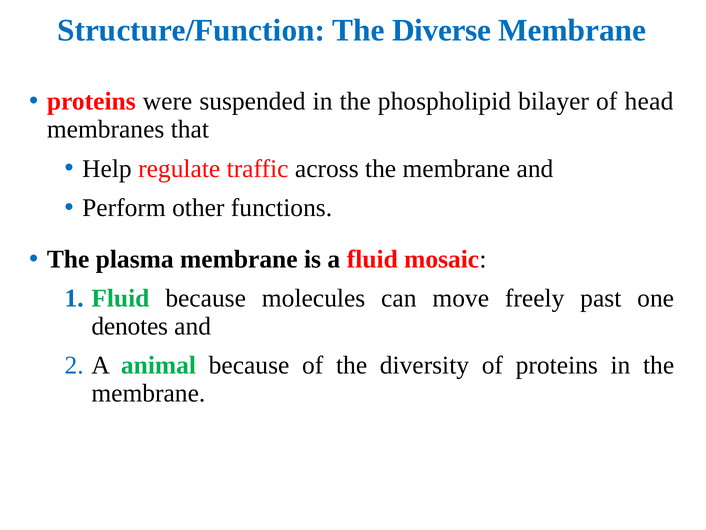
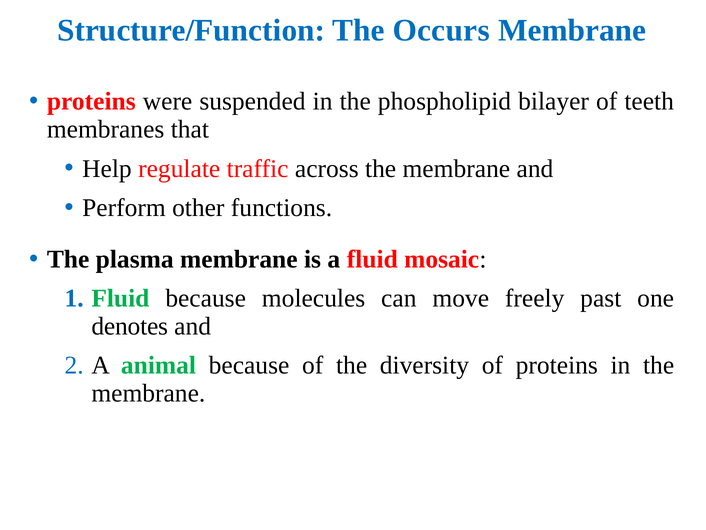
Diverse: Diverse -> Occurs
head: head -> teeth
